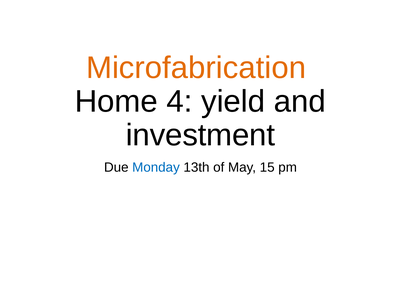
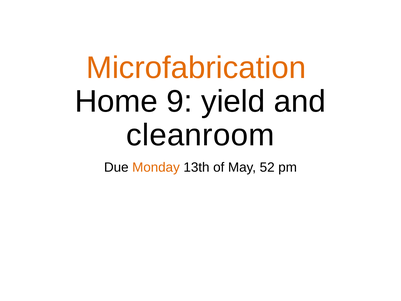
4: 4 -> 9
investment: investment -> cleanroom
Monday colour: blue -> orange
15: 15 -> 52
